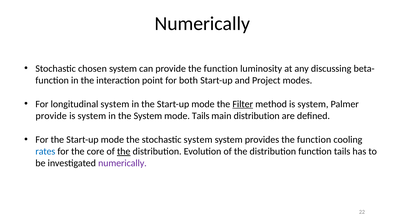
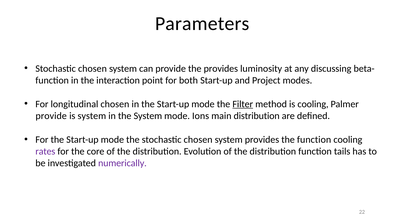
Numerically at (202, 24): Numerically -> Parameters
provide the function: function -> provides
longitudinal system: system -> chosen
method is system: system -> cooling
mode Tails: Tails -> Ions
the stochastic system: system -> chosen
rates colour: blue -> purple
the at (124, 152) underline: present -> none
